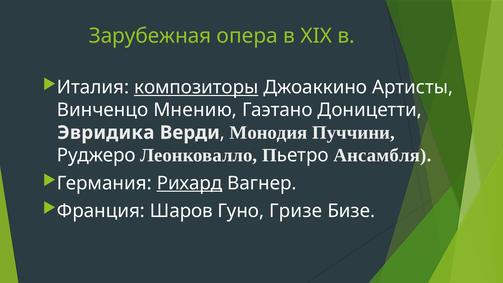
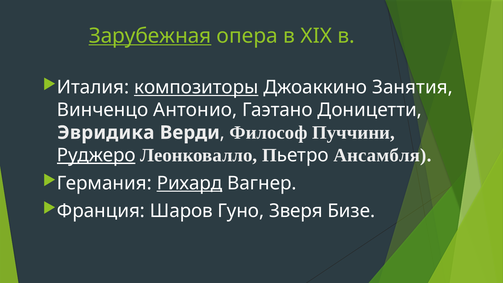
Зарубежная underline: none -> present
Артисты: Артисты -> Занятия
Мнению: Мнению -> Антонио
Монодия: Монодия -> Философ
Руджеро underline: none -> present
Гризе: Гризе -> Зверя
